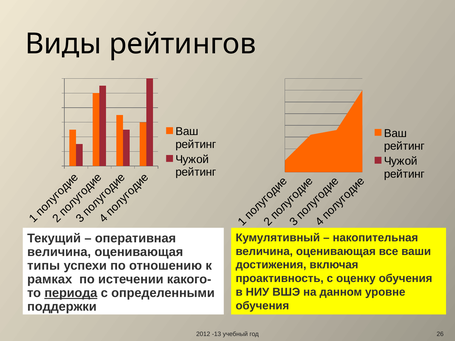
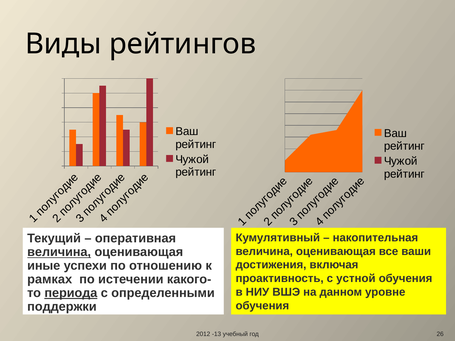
величина at (59, 252) underline: none -> present
типы: типы -> иные
оценку: оценку -> устной
